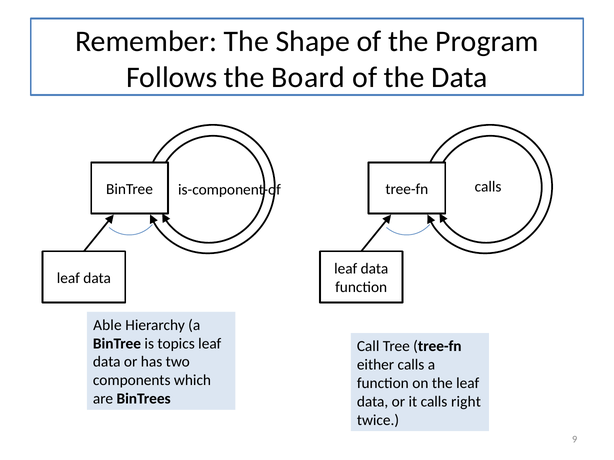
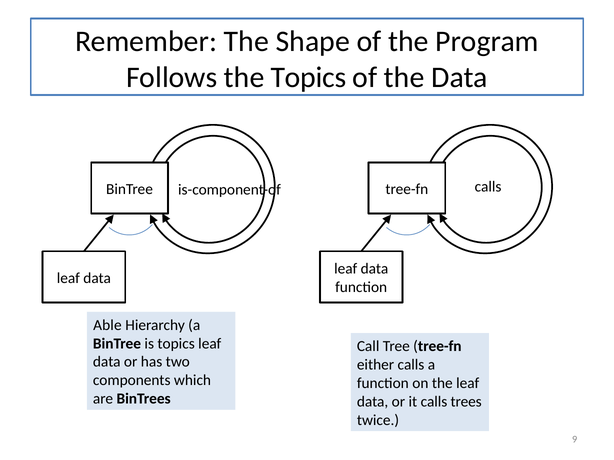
the Board: Board -> Topics
right: right -> trees
